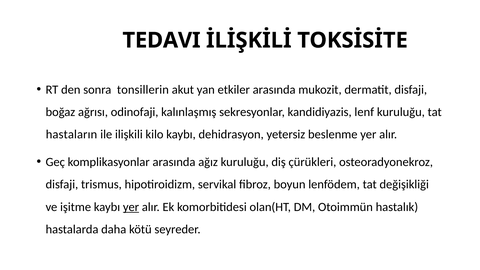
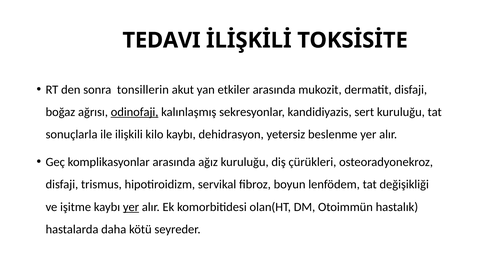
odinofaji underline: none -> present
lenf: lenf -> sert
hastaların: hastaların -> sonuçlarla
